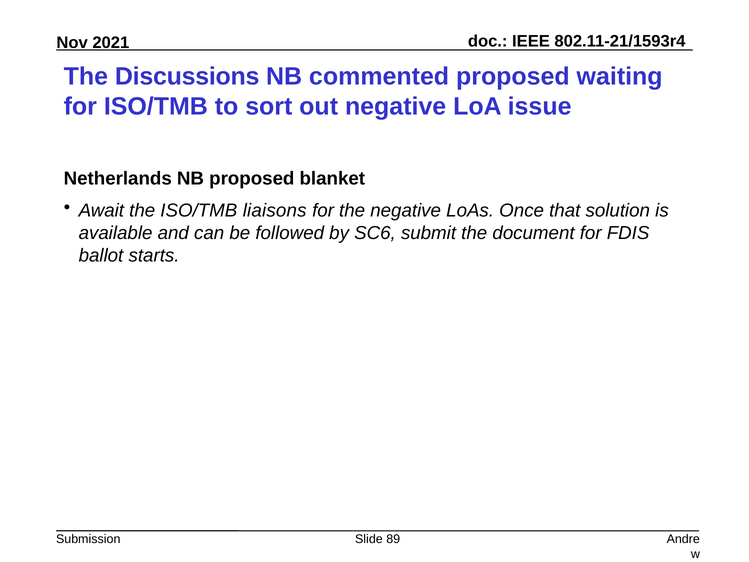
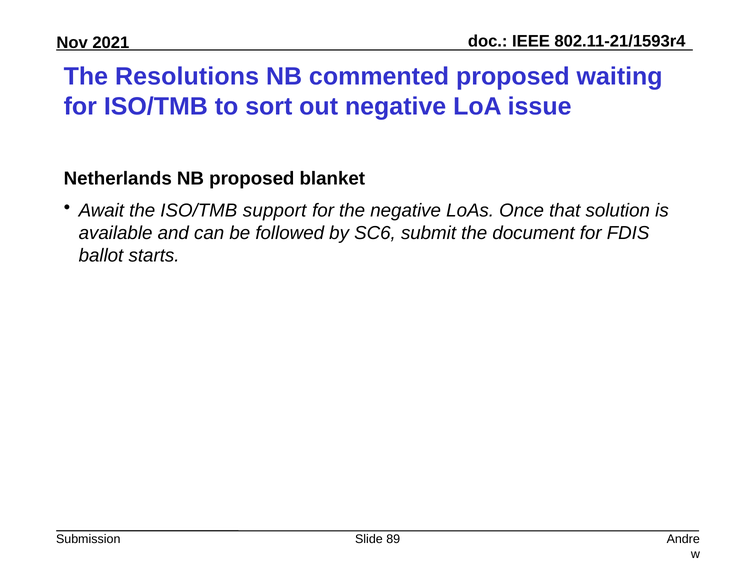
Discussions: Discussions -> Resolutions
liaisons: liaisons -> support
